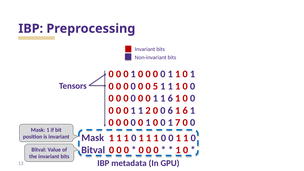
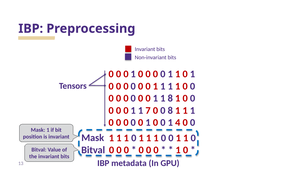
5 at (155, 86): 5 -> 1
1 1 6: 6 -> 8
2: 2 -> 7
0 6: 6 -> 8
6 at (185, 110): 6 -> 1
7: 7 -> 4
